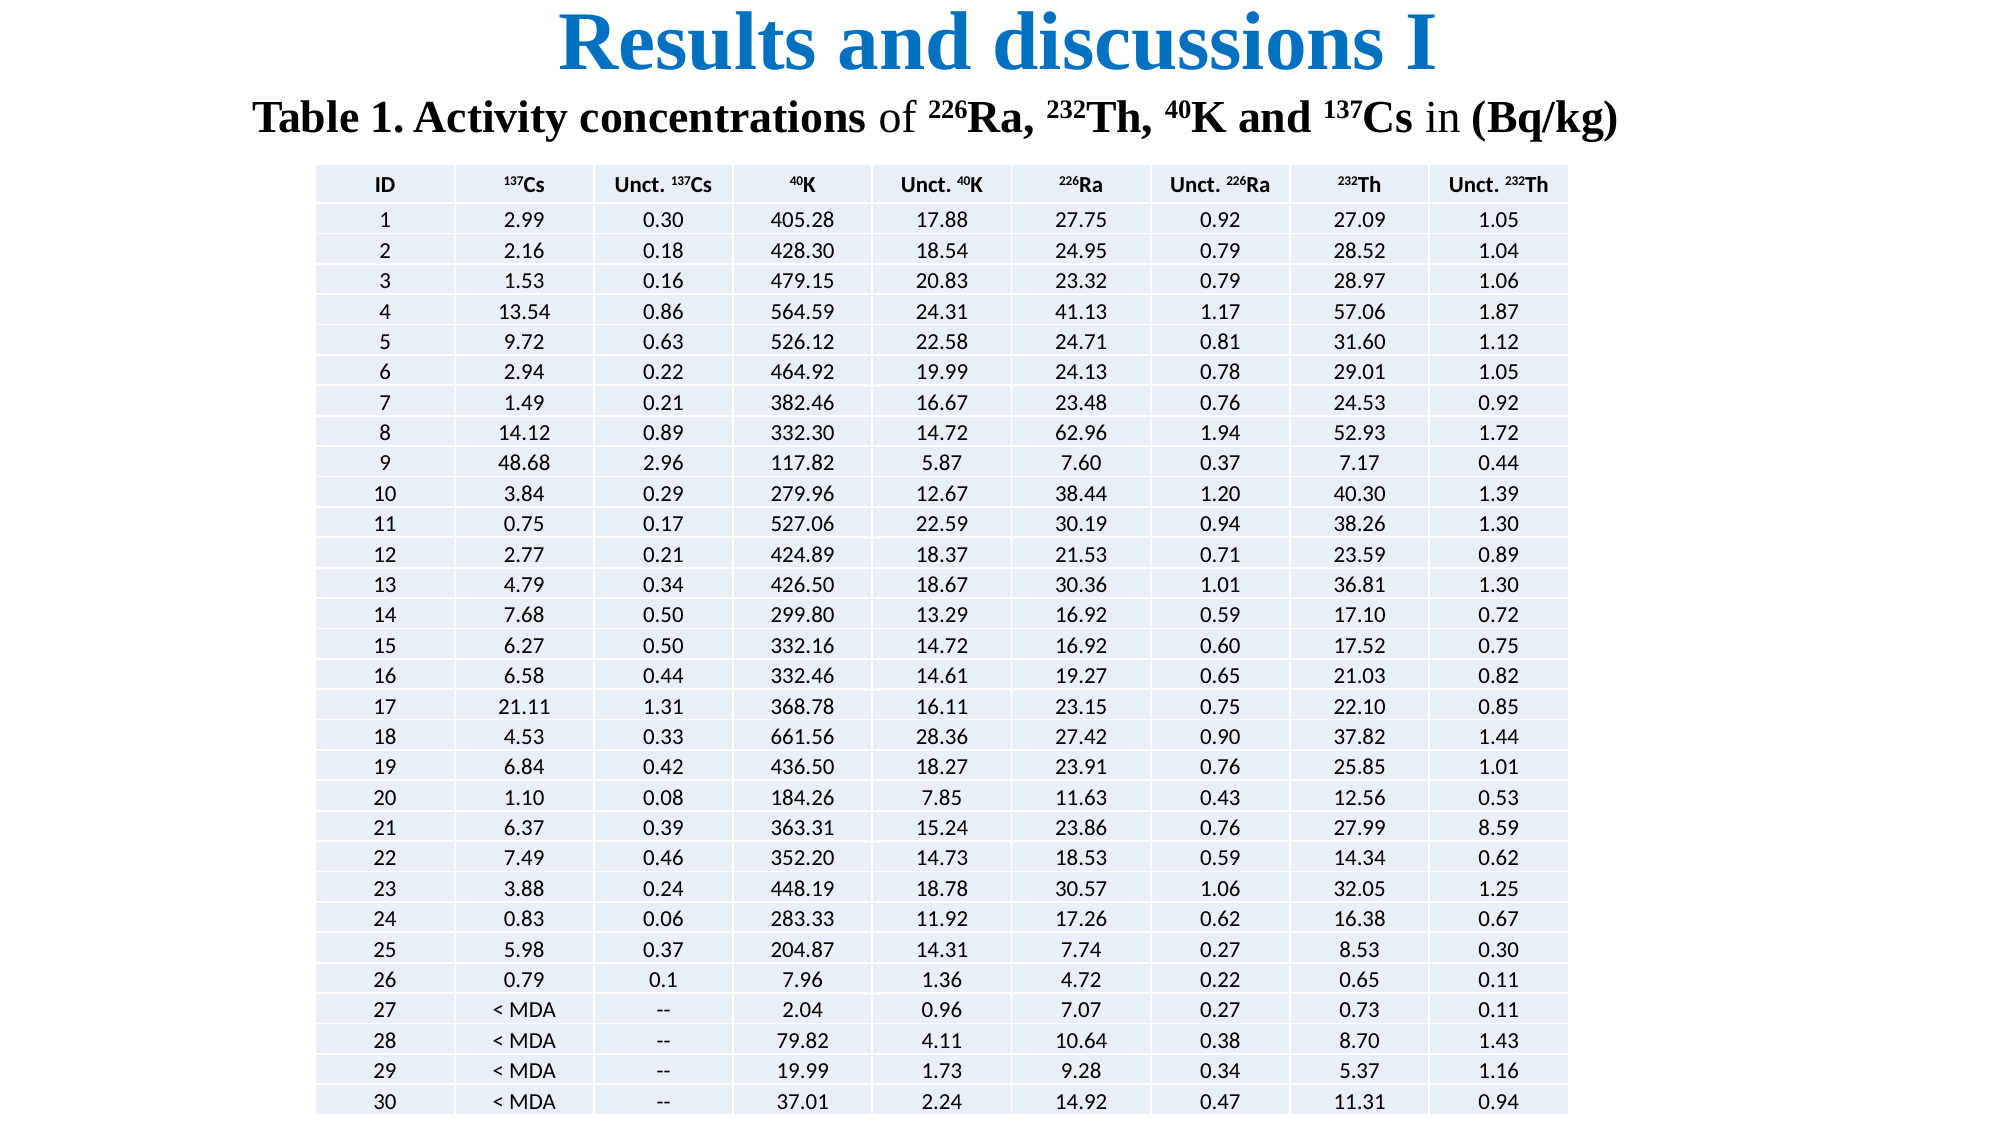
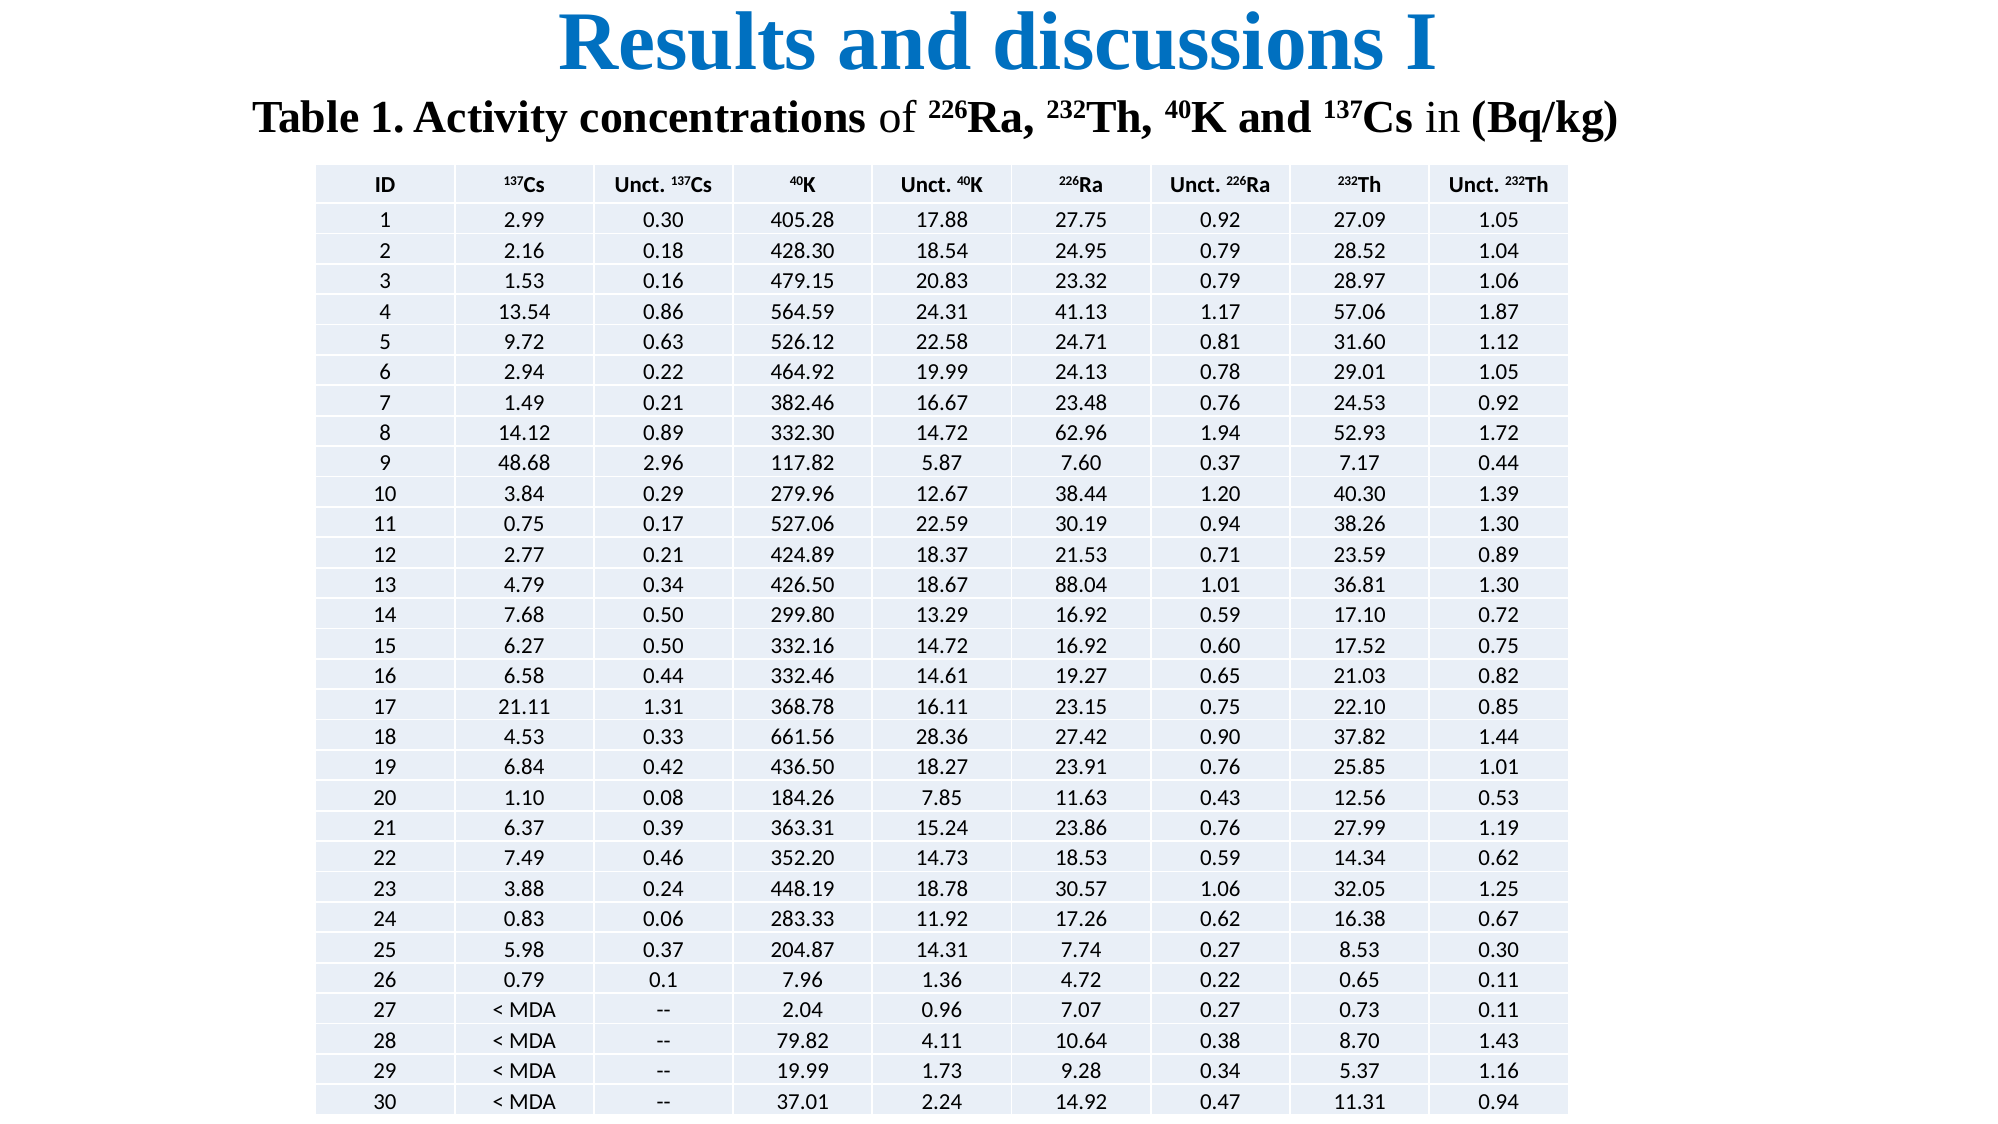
30.36: 30.36 -> 88.04
8.59: 8.59 -> 1.19
